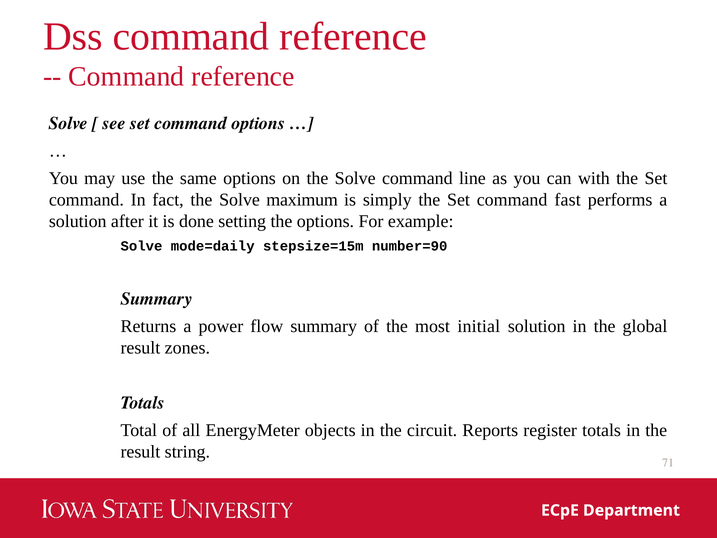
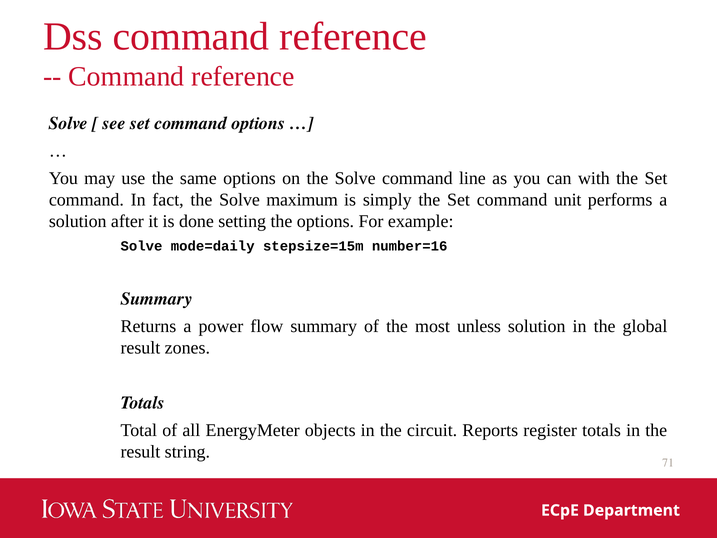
fast: fast -> unit
number=90: number=90 -> number=16
initial: initial -> unless
